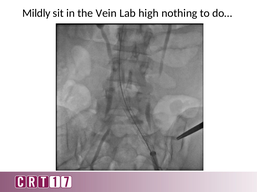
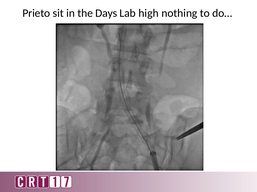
Mildly: Mildly -> Prieto
Vein: Vein -> Days
